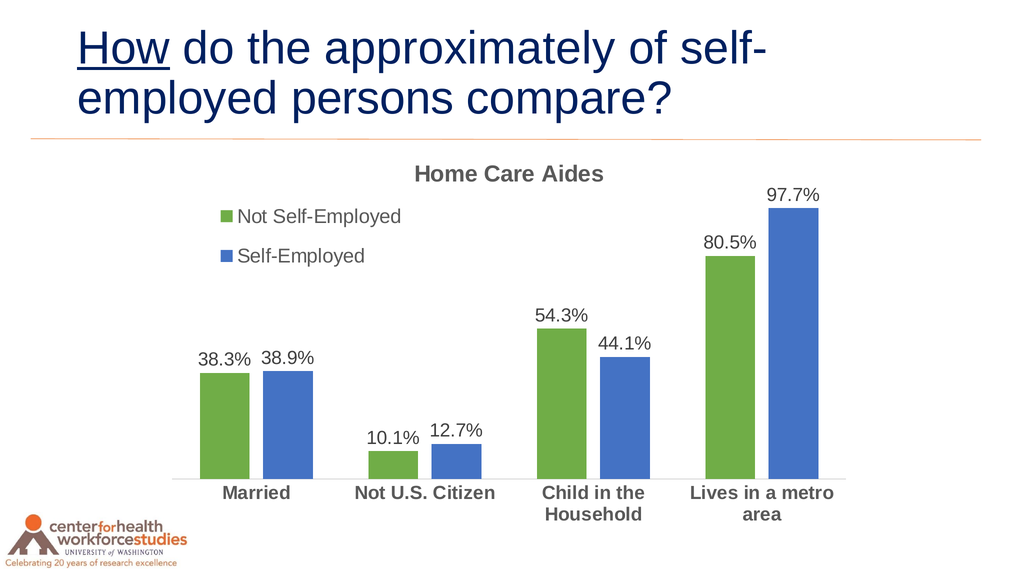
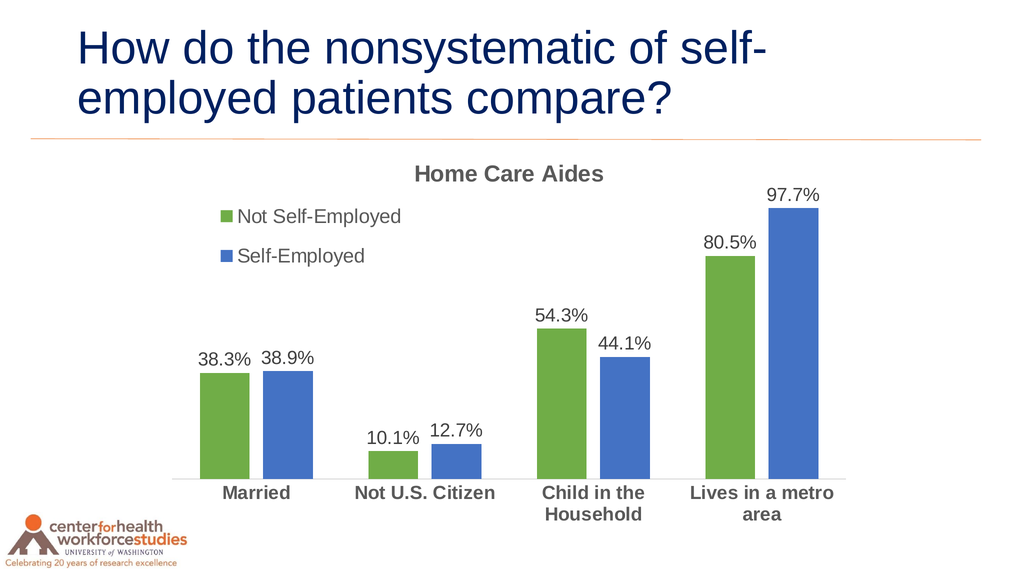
How underline: present -> none
approximately: approximately -> nonsystematic
persons: persons -> patients
